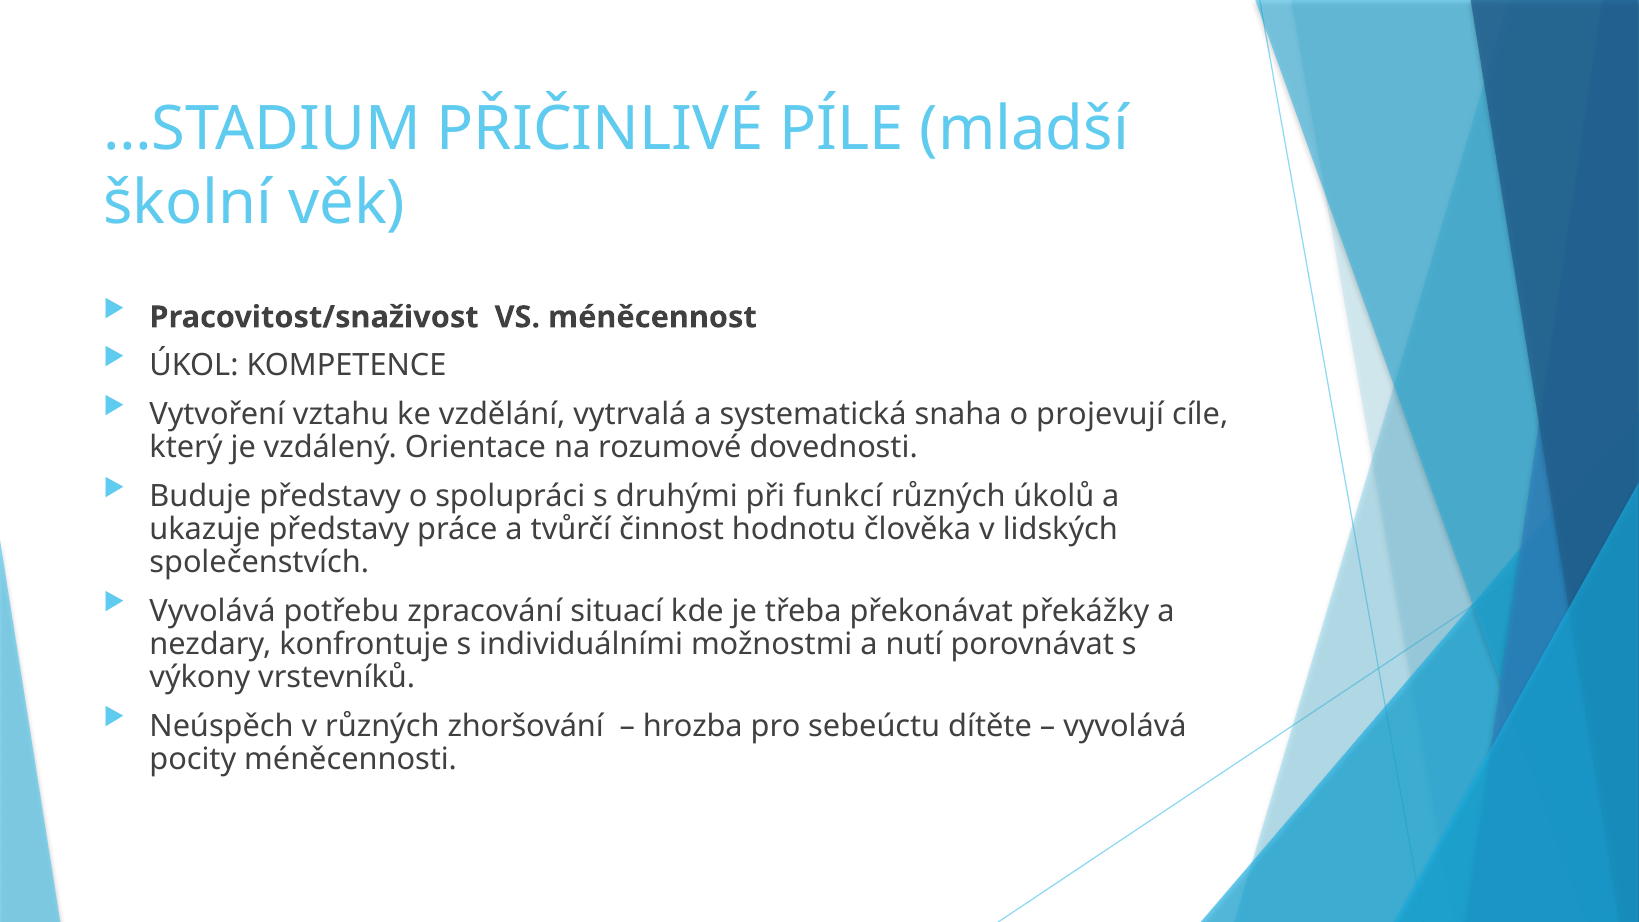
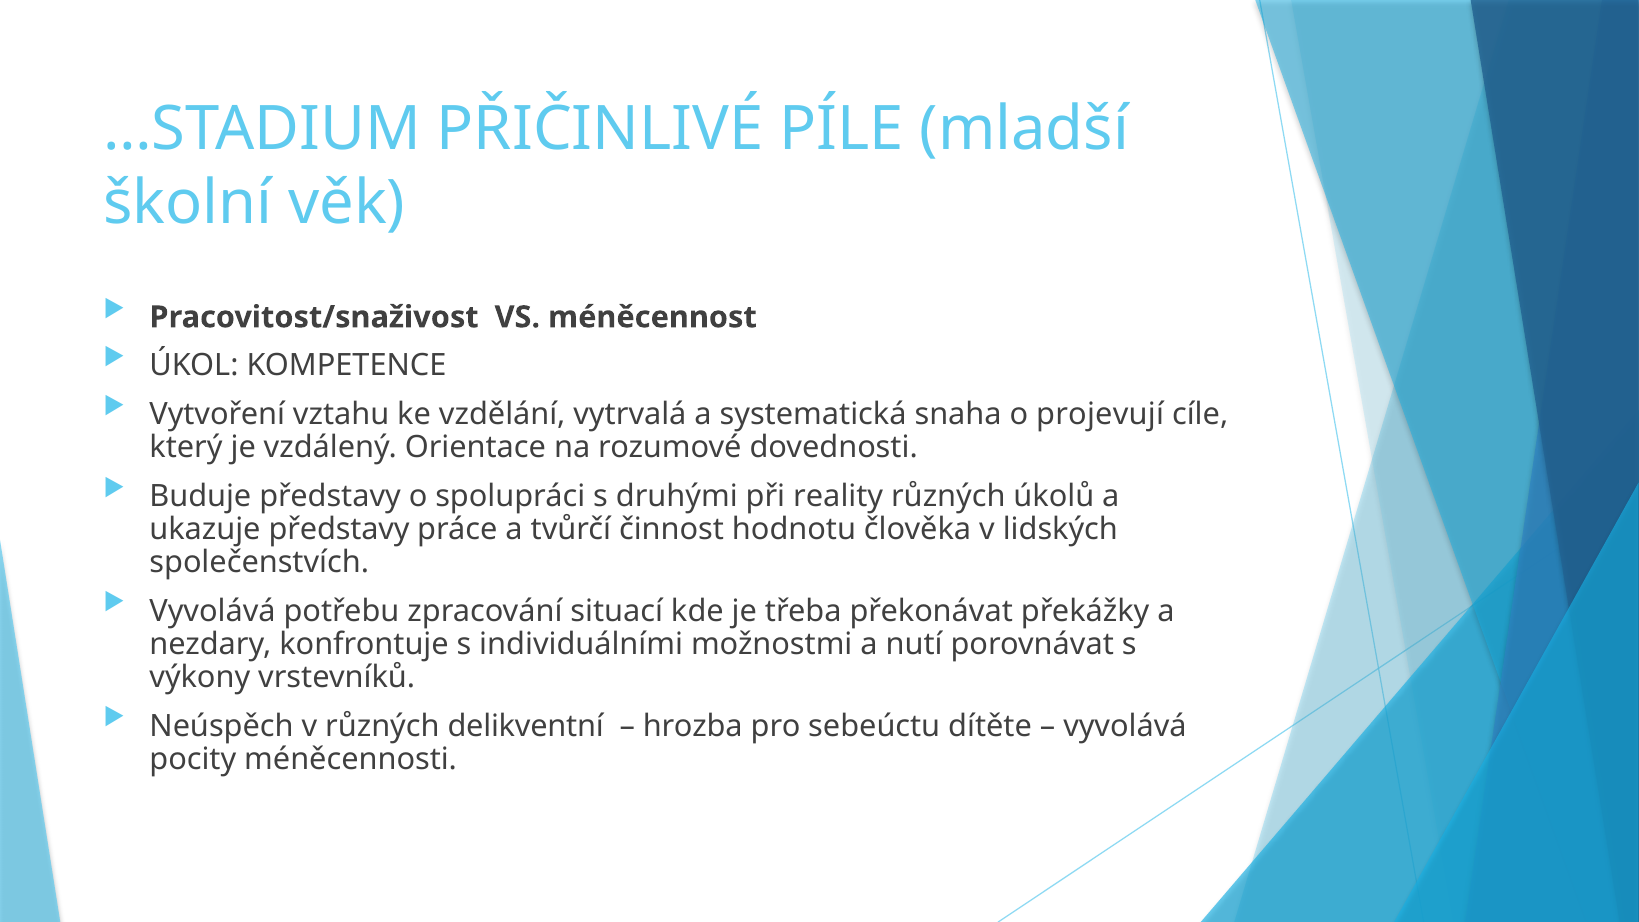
funkcí: funkcí -> reality
zhoršování: zhoršování -> delikventní
